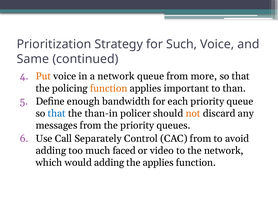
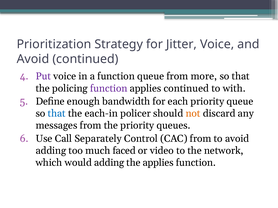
Such: Such -> Jitter
Same at (33, 59): Same -> Avoid
Put colour: orange -> purple
a network: network -> function
function at (109, 89) colour: orange -> purple
applies important: important -> continued
than: than -> with
than-in: than-in -> each-in
